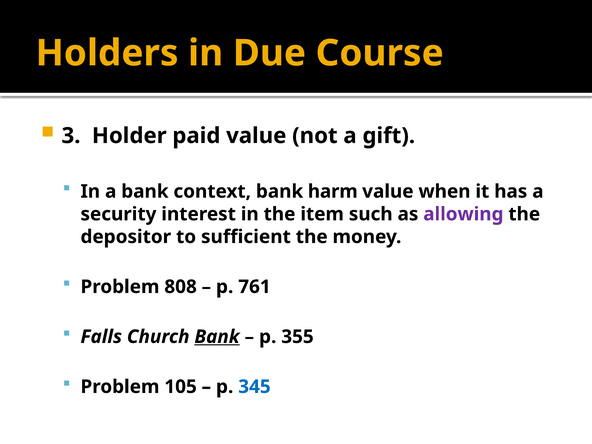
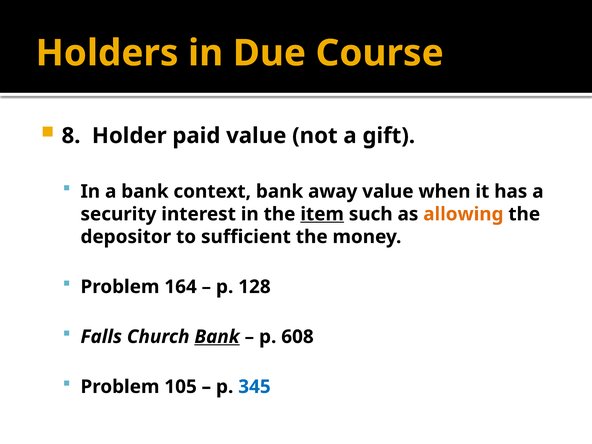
3: 3 -> 8
harm: harm -> away
item underline: none -> present
allowing colour: purple -> orange
808: 808 -> 164
761: 761 -> 128
355: 355 -> 608
